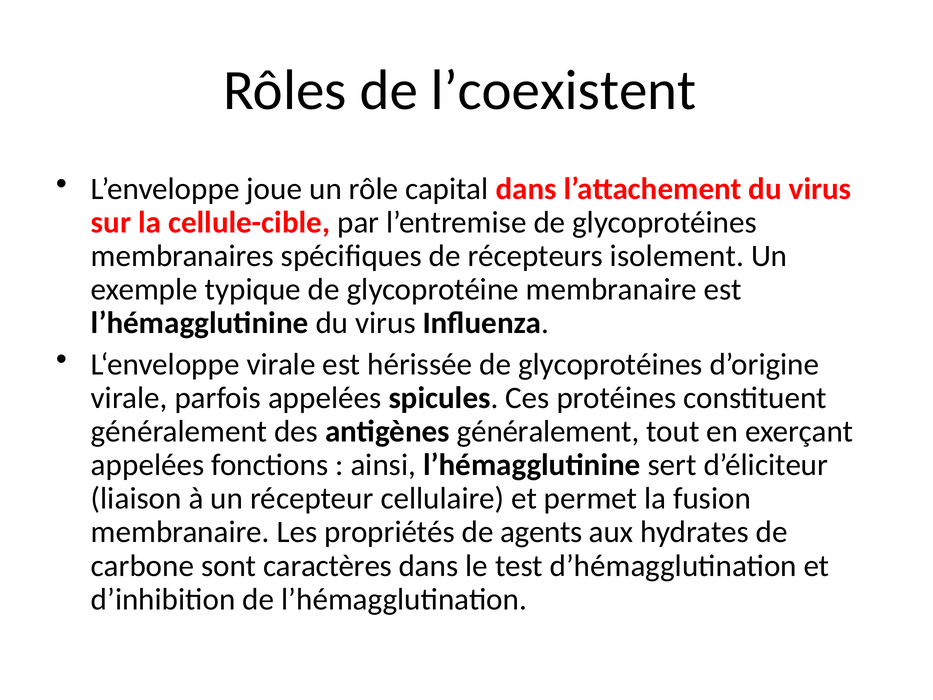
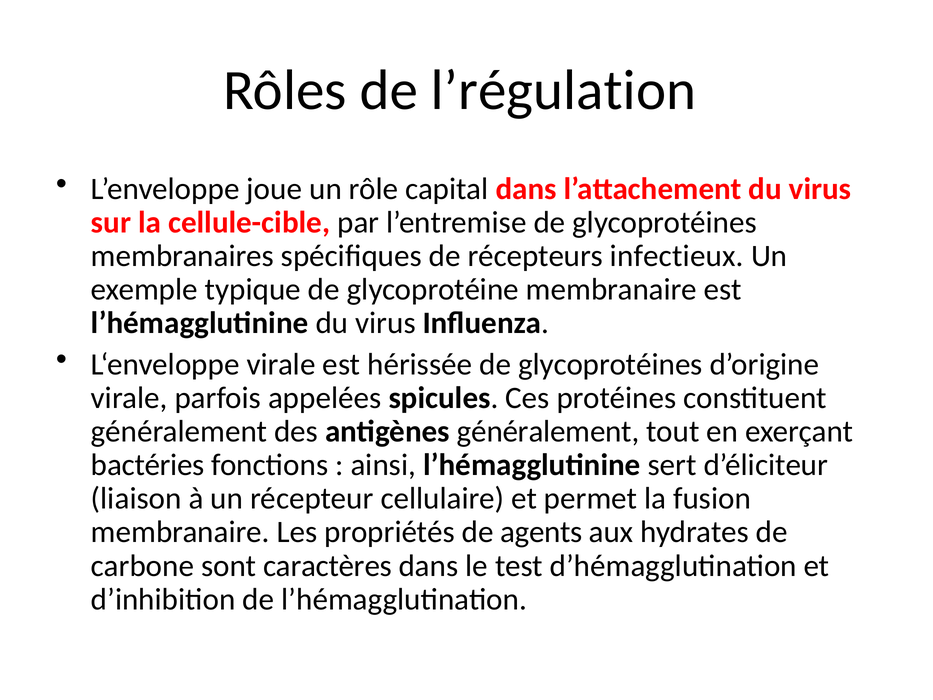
l’coexistent: l’coexistent -> l’régulation
isolement: isolement -> infectieux
appelées at (148, 465): appelées -> bactéries
